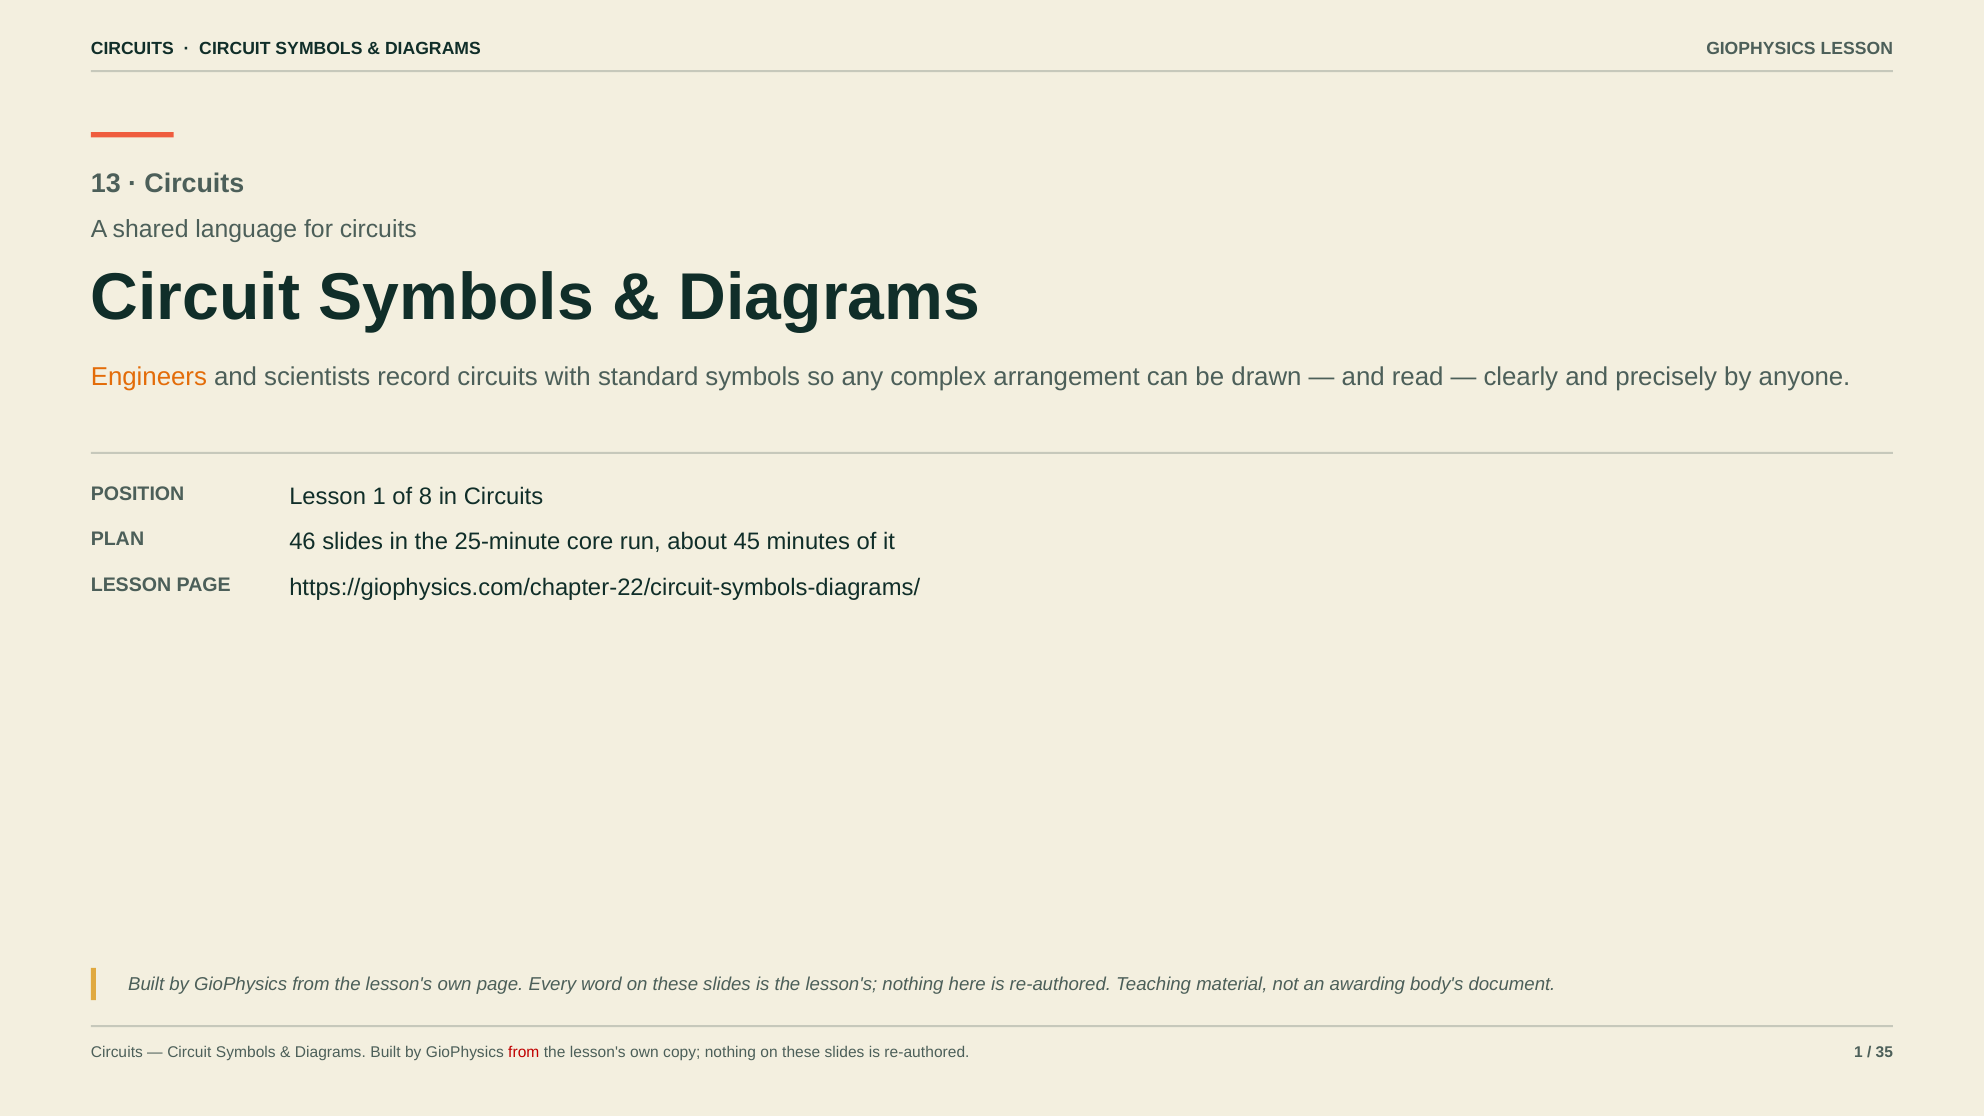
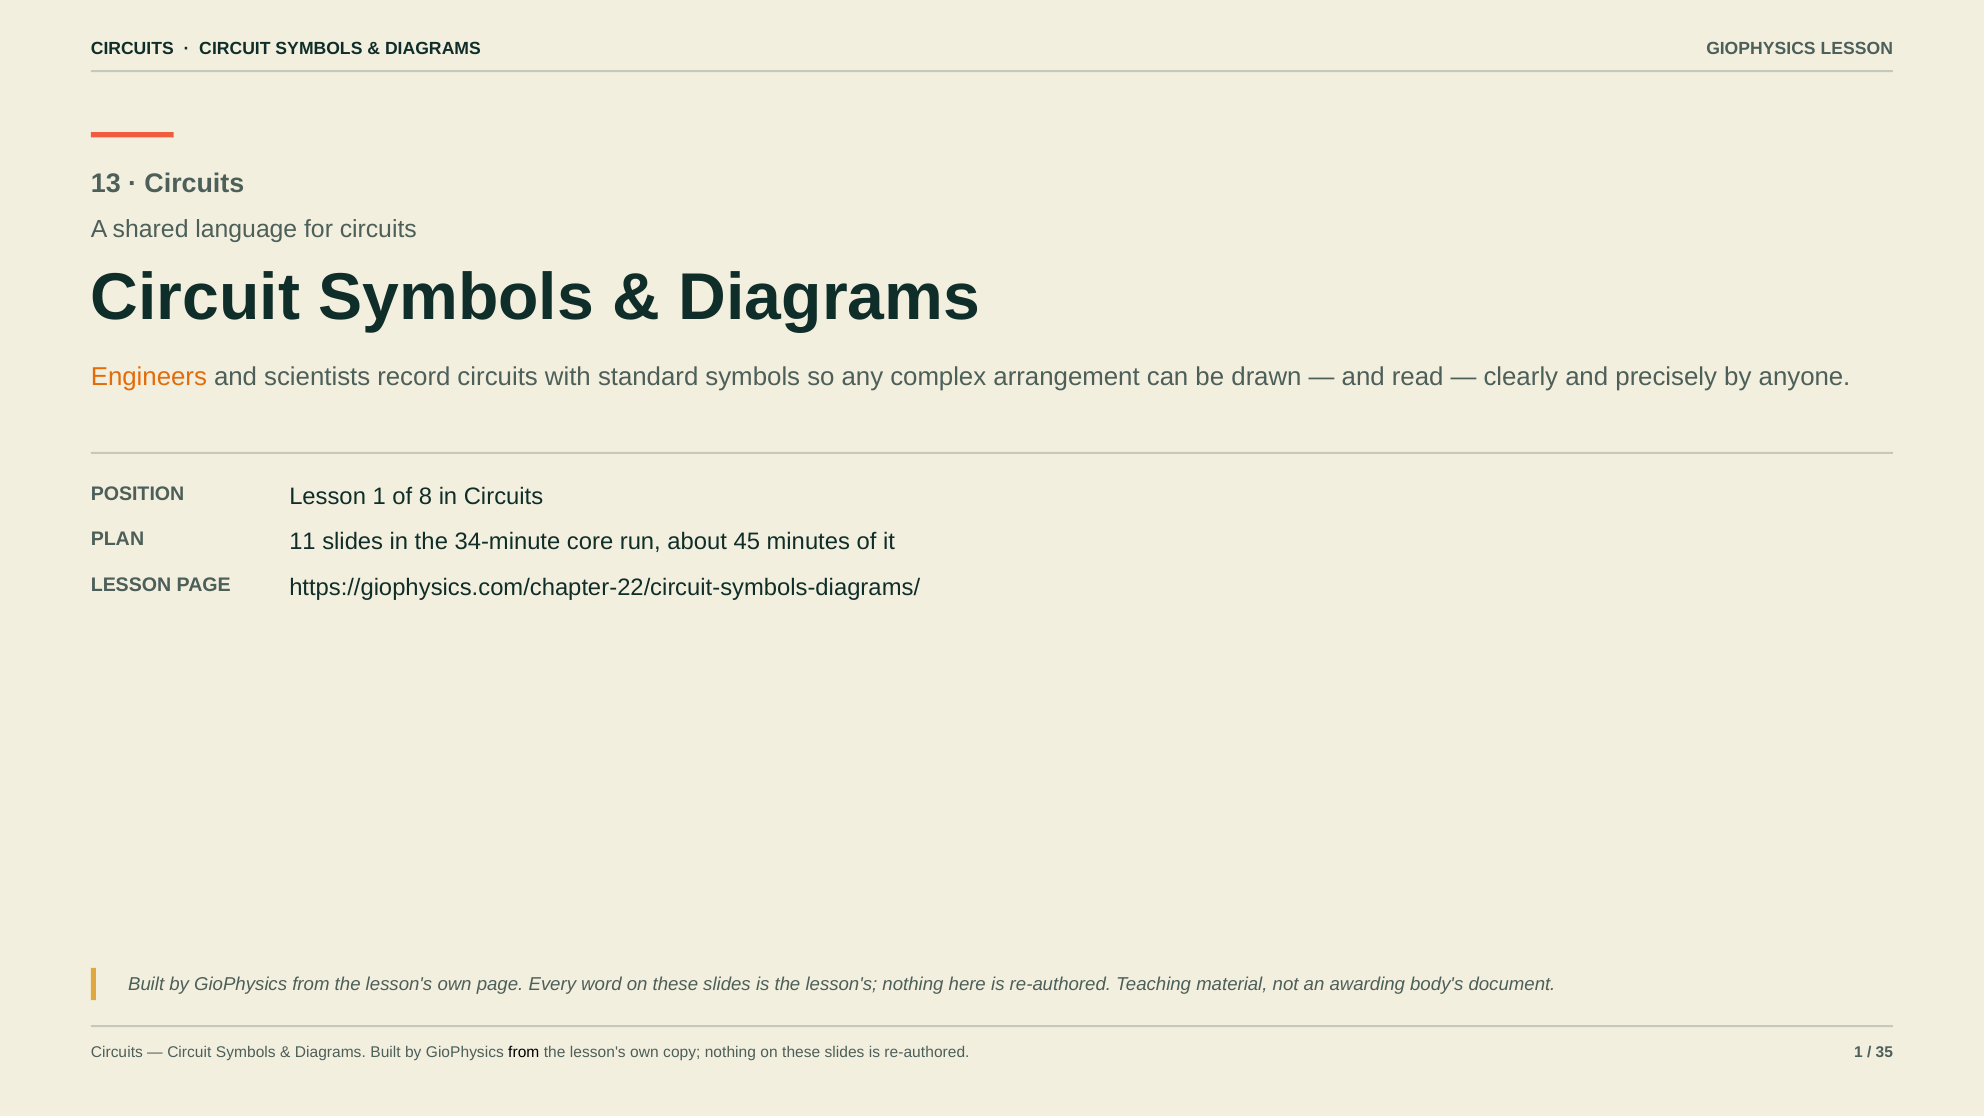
46: 46 -> 11
25-minute: 25-minute -> 34-minute
from at (524, 1052) colour: red -> black
